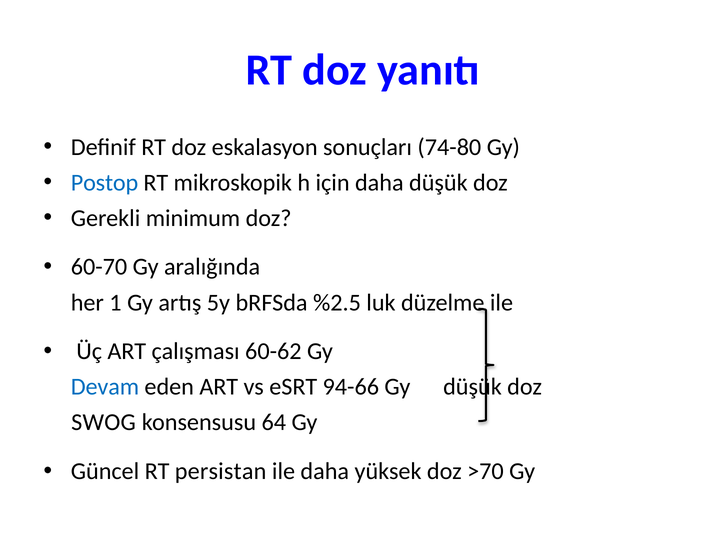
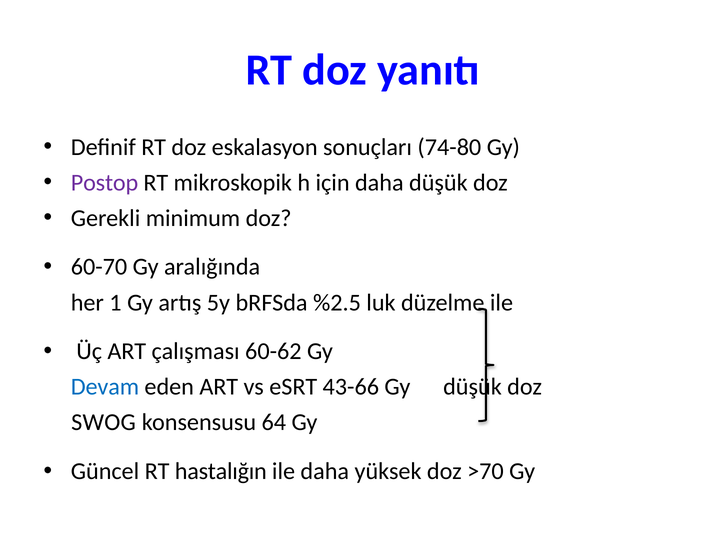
Postop colour: blue -> purple
94-66: 94-66 -> 43-66
persistan: persistan -> hastalığın
